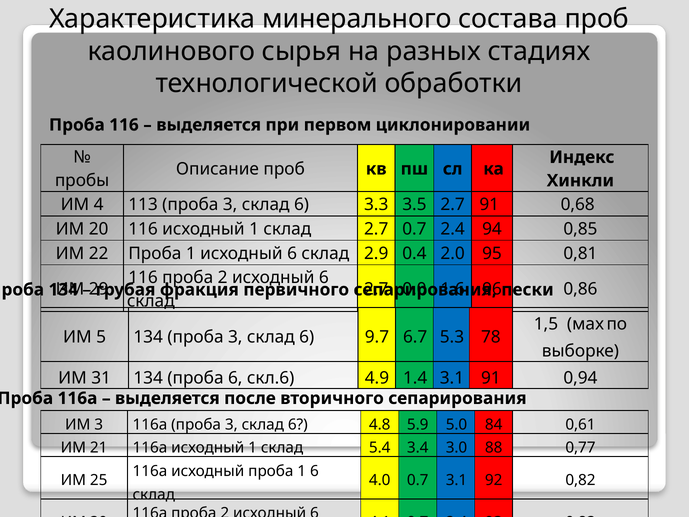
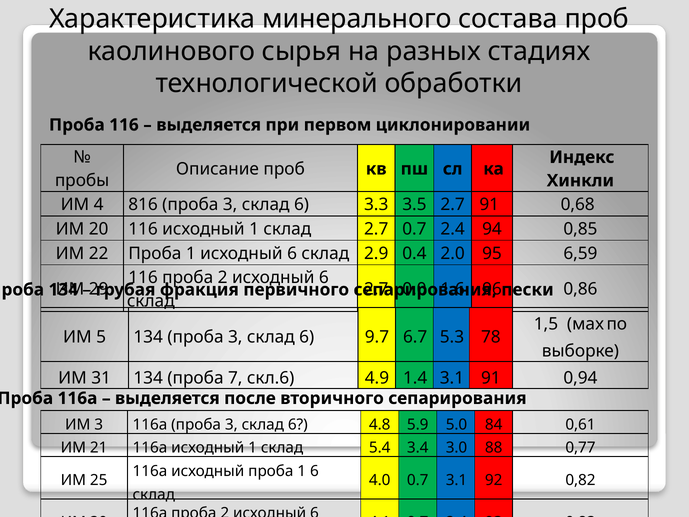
113: 113 -> 816
0,81: 0,81 -> 6,59
проба 6: 6 -> 7
